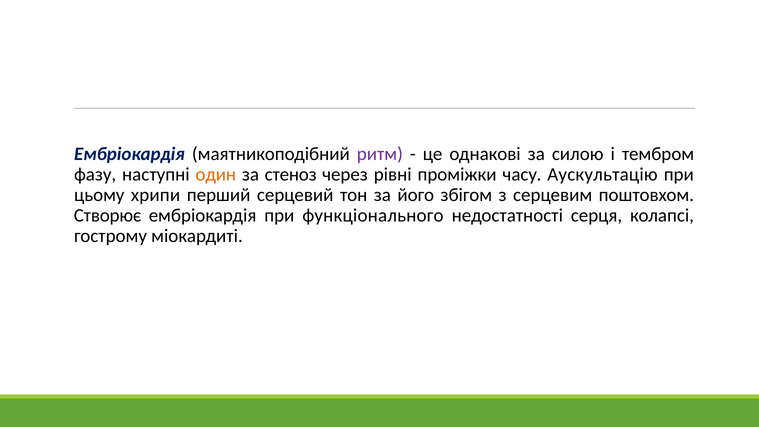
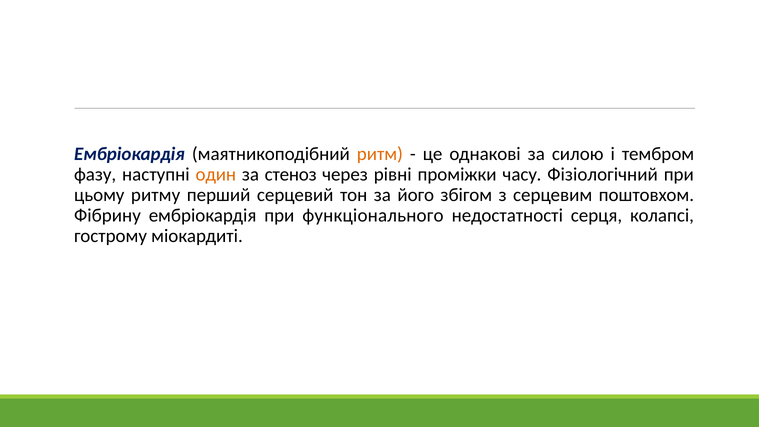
ритм colour: purple -> orange
Аускультацію: Аускультацію -> Фізіологічний
хрипи: хрипи -> ритму
Створює: Створює -> Фібрину
